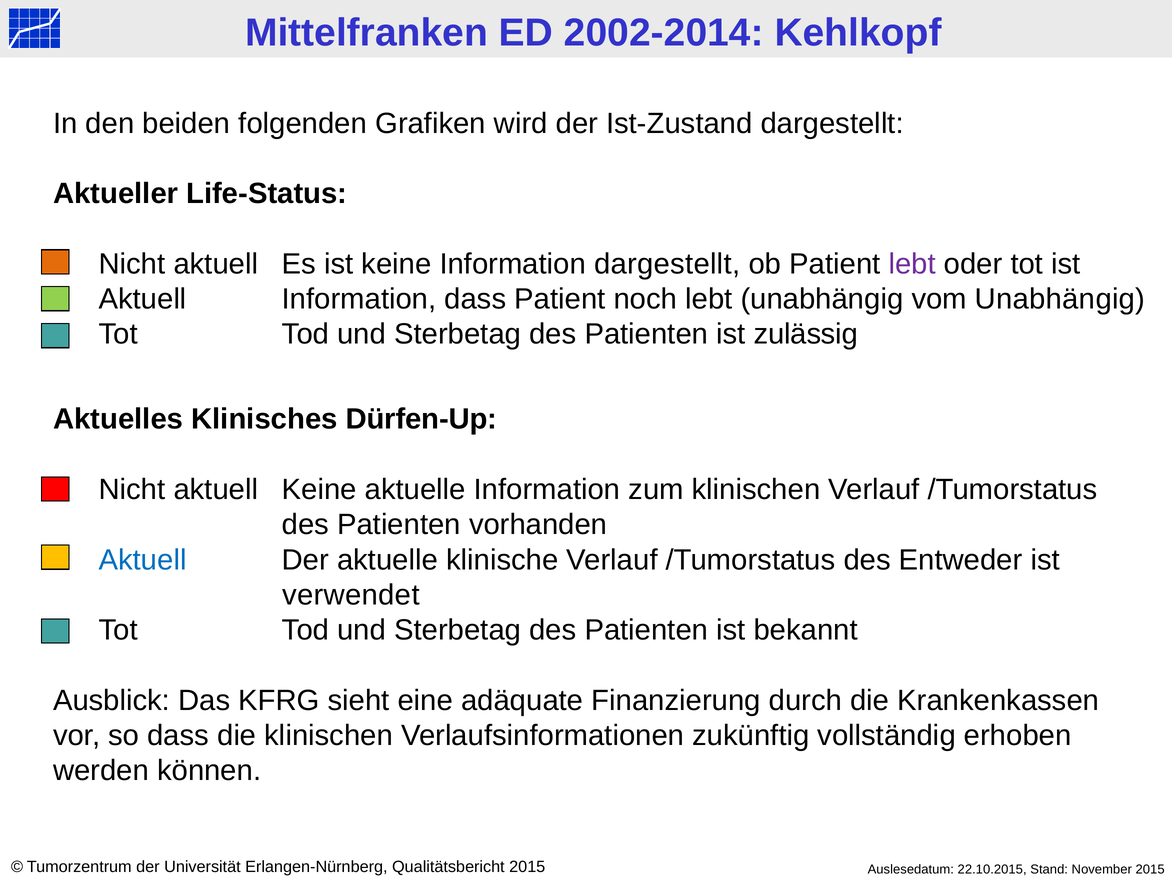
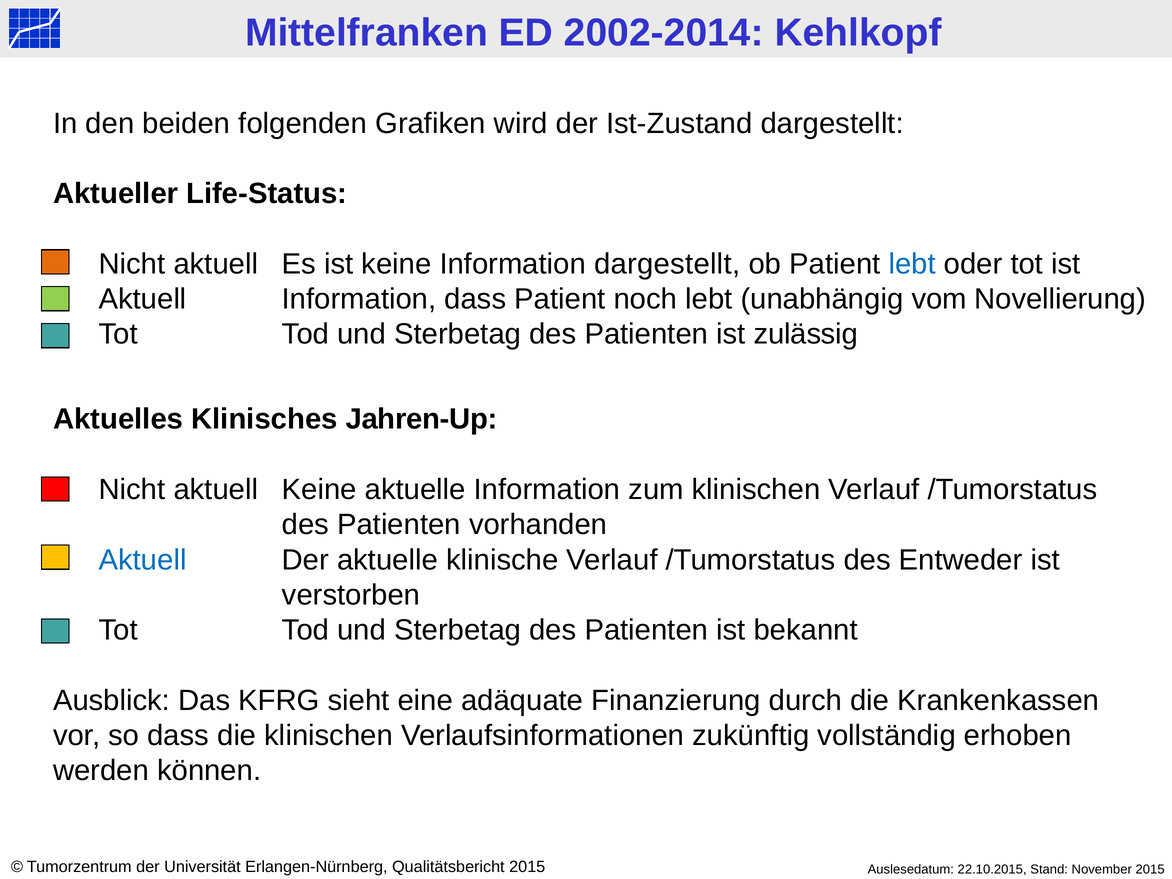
lebt at (912, 264) colour: purple -> blue
vom Unabhängig: Unabhängig -> Novellierung
Dürfen-Up: Dürfen-Up -> Jahren-Up
verwendet: verwendet -> verstorben
